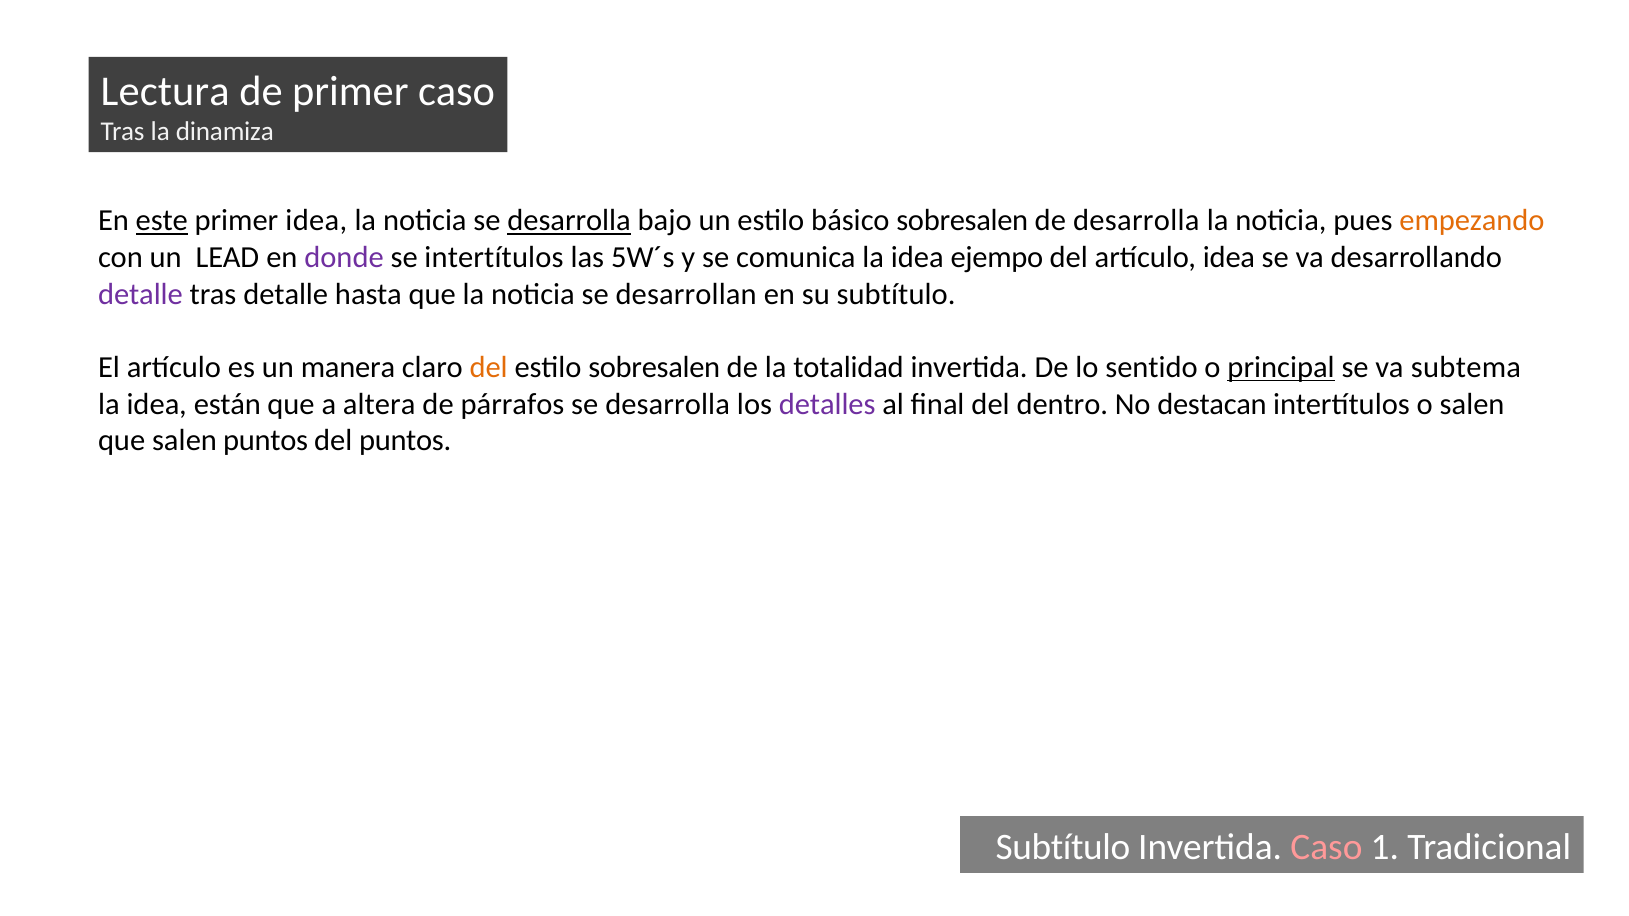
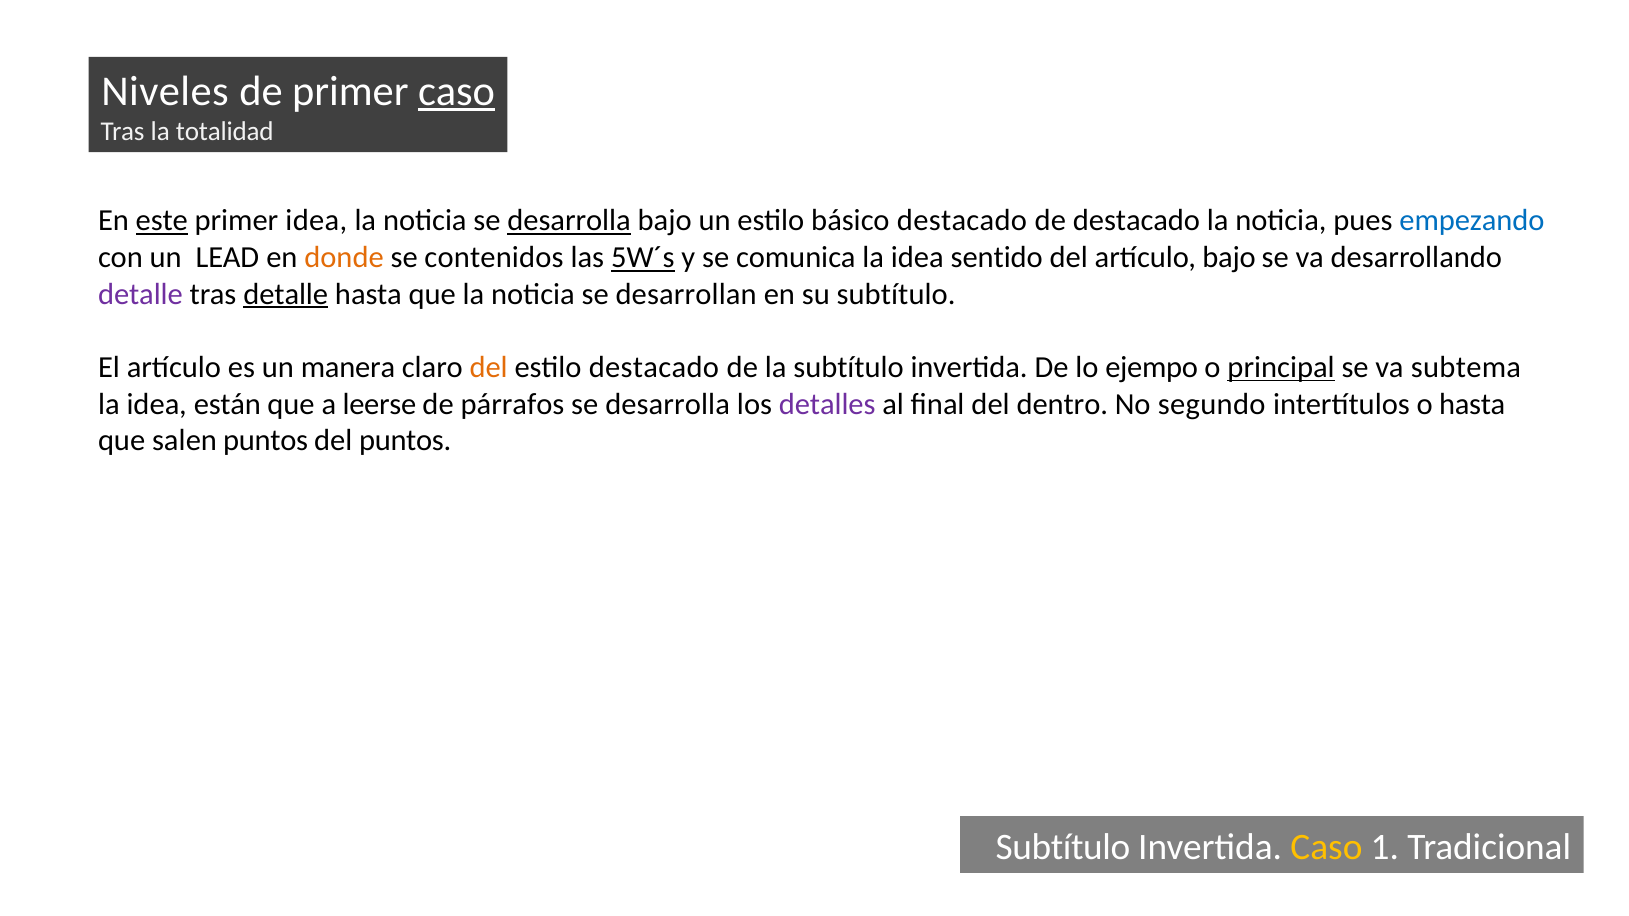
Lectura: Lectura -> Niveles
caso at (457, 91) underline: none -> present
dinamiza: dinamiza -> totalidad
básico sobresalen: sobresalen -> destacado
de desarrolla: desarrolla -> destacado
empezando colour: orange -> blue
donde colour: purple -> orange
se intertítulos: intertítulos -> contenidos
5W´s underline: none -> present
ejempo: ejempo -> sentido
artículo idea: idea -> bajo
detalle at (286, 294) underline: none -> present
estilo sobresalen: sobresalen -> destacado
la totalidad: totalidad -> subtítulo
sentido: sentido -> ejempo
altera: altera -> leerse
destacan: destacan -> segundo
o salen: salen -> hasta
Caso at (1326, 847) colour: pink -> yellow
